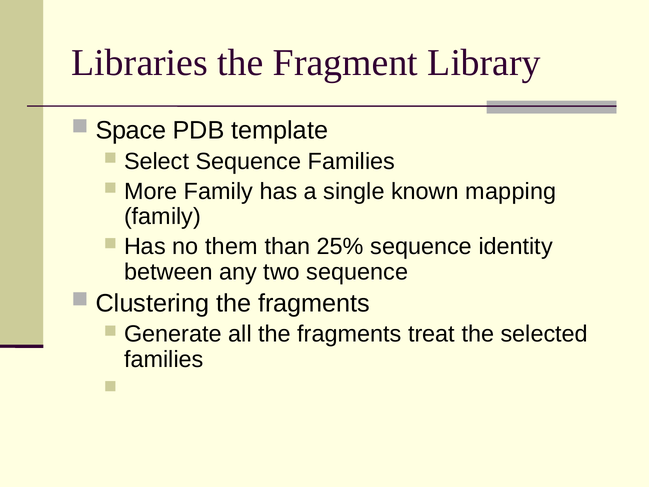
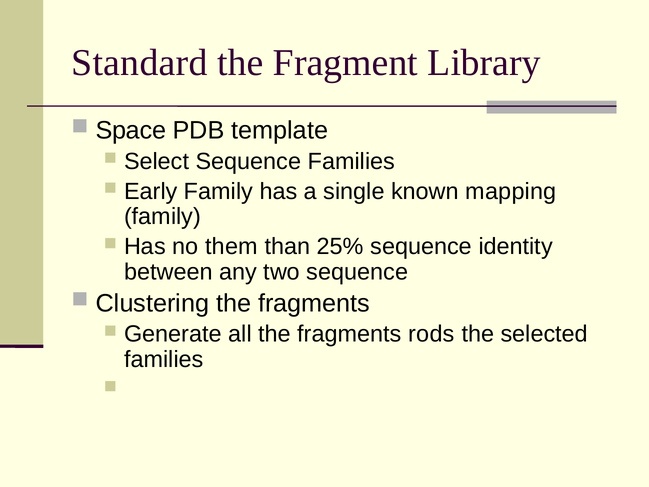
Libraries: Libraries -> Standard
More: More -> Early
treat: treat -> rods
